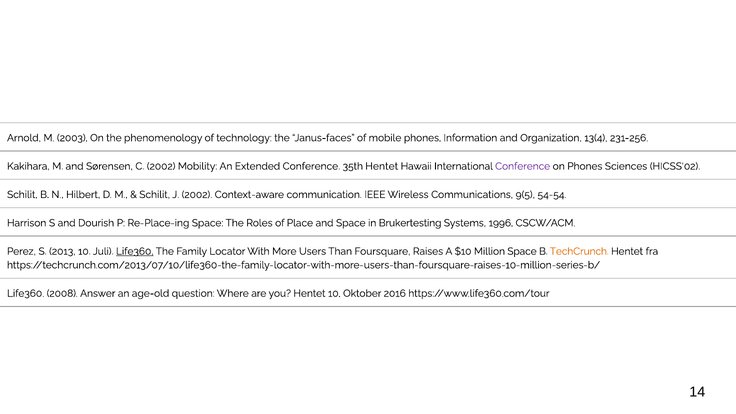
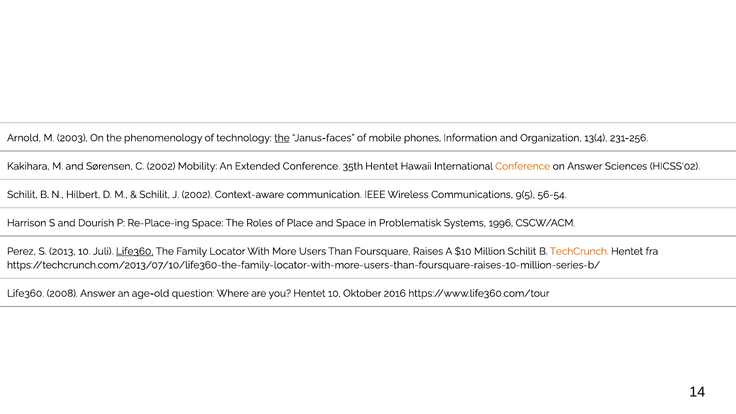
the at (282, 138) underline: none -> present
Conference at (523, 166) colour: purple -> orange
on Phones: Phones -> Answer
54-54: 54-54 -> 56-54
Brukertesting: Brukertesting -> Problematisk
Million Space: Space -> Schilit
